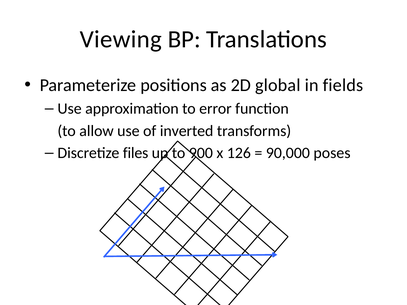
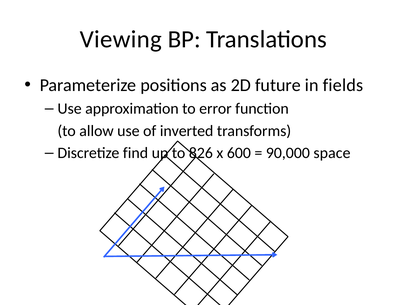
global: global -> future
files: files -> find
900: 900 -> 826
126: 126 -> 600
poses: poses -> space
